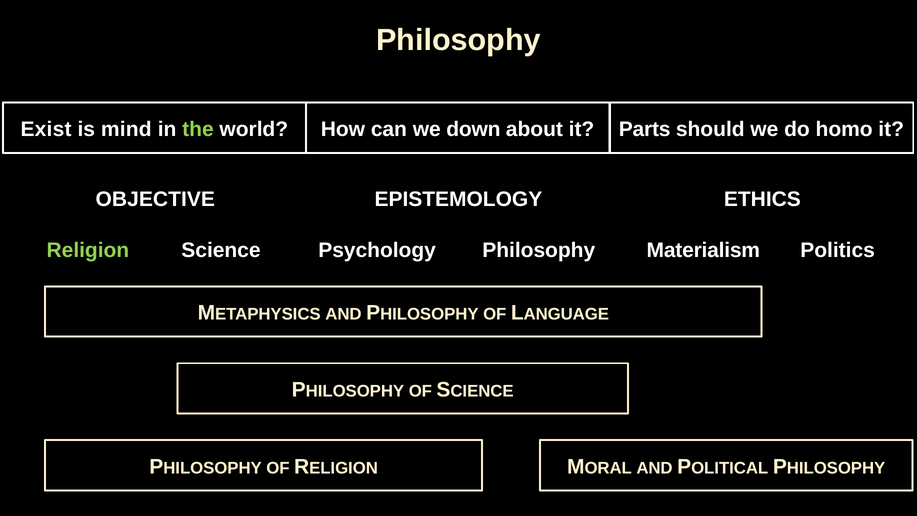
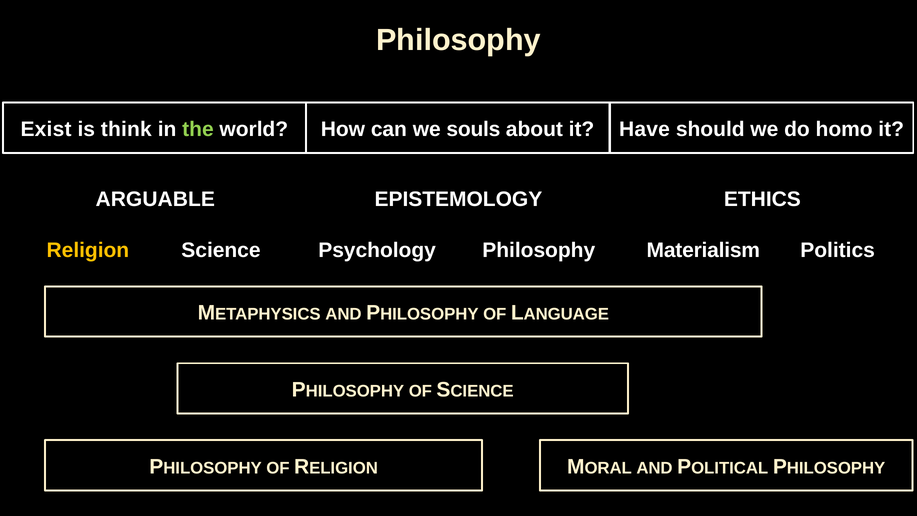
mind: mind -> think
down: down -> souls
Parts: Parts -> Have
OBJECTIVE: OBJECTIVE -> ARGUABLE
Religion colour: light green -> yellow
